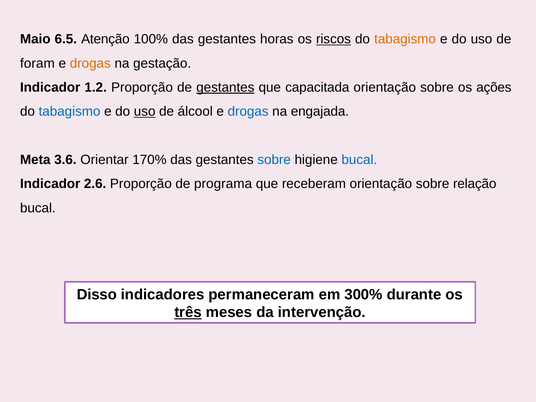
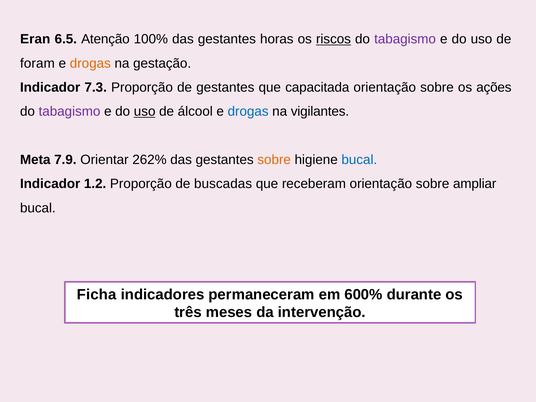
Maio: Maio -> Eran
tabagismo at (405, 39) colour: orange -> purple
1.2: 1.2 -> 7.3
gestantes at (225, 87) underline: present -> none
tabagismo at (69, 112) colour: blue -> purple
engajada: engajada -> vigilantes
3.6: 3.6 -> 7.9
170%: 170% -> 262%
sobre at (274, 160) colour: blue -> orange
2.6: 2.6 -> 1.2
programa: programa -> buscadas
relação: relação -> ampliar
Disso: Disso -> Ficha
300%: 300% -> 600%
três underline: present -> none
